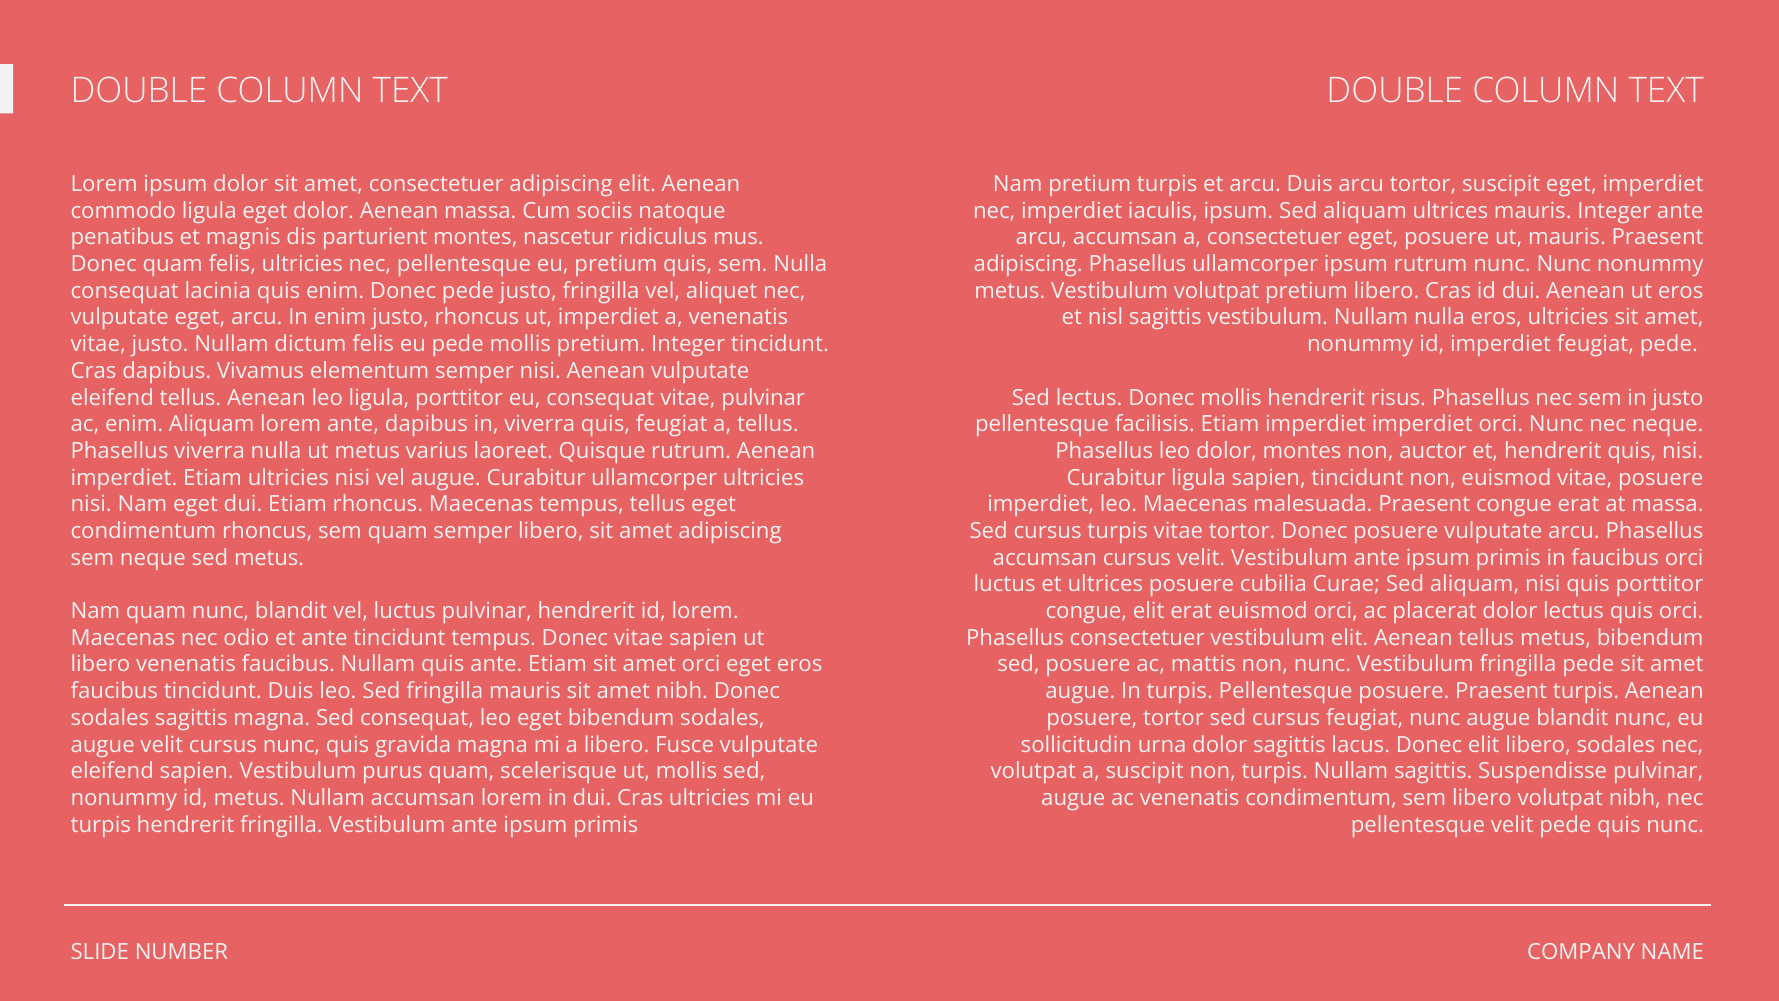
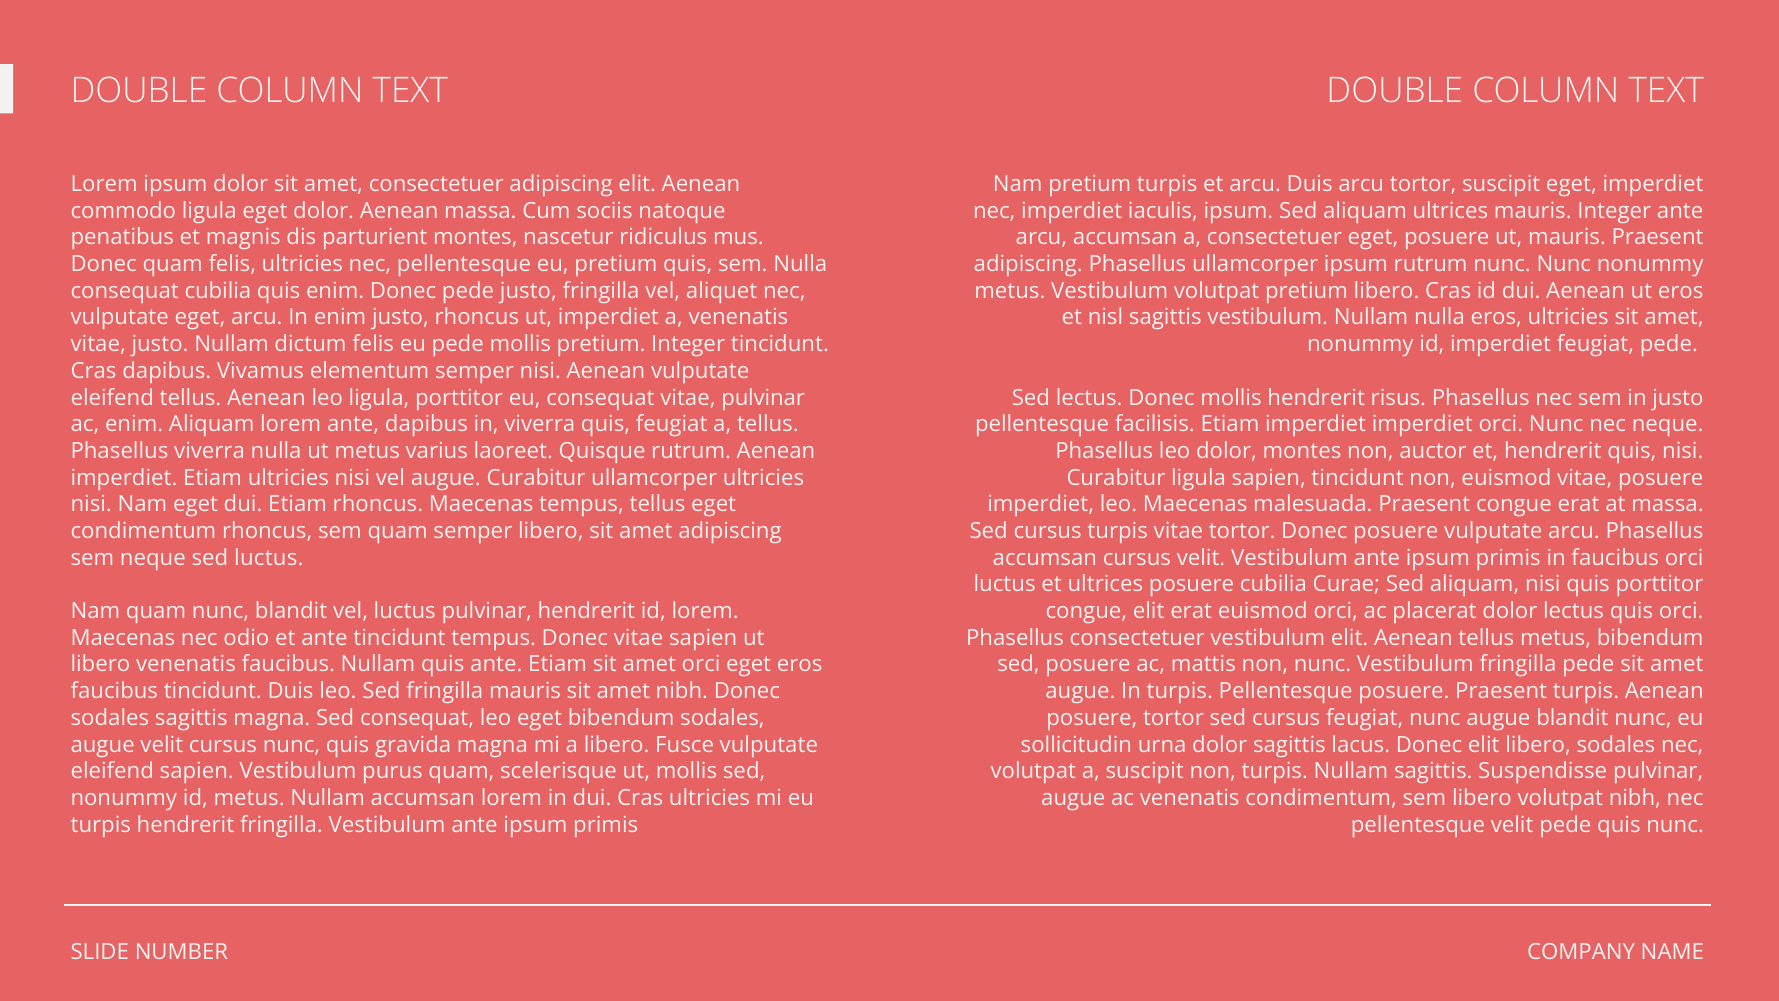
consequat lacinia: lacinia -> cubilia
sed metus: metus -> luctus
